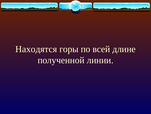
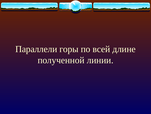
Находятся: Находятся -> Параллели
